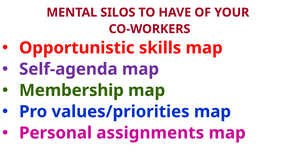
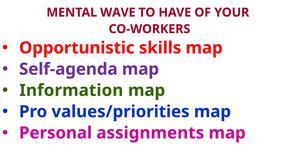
SILOS: SILOS -> WAVE
Membership: Membership -> Information
